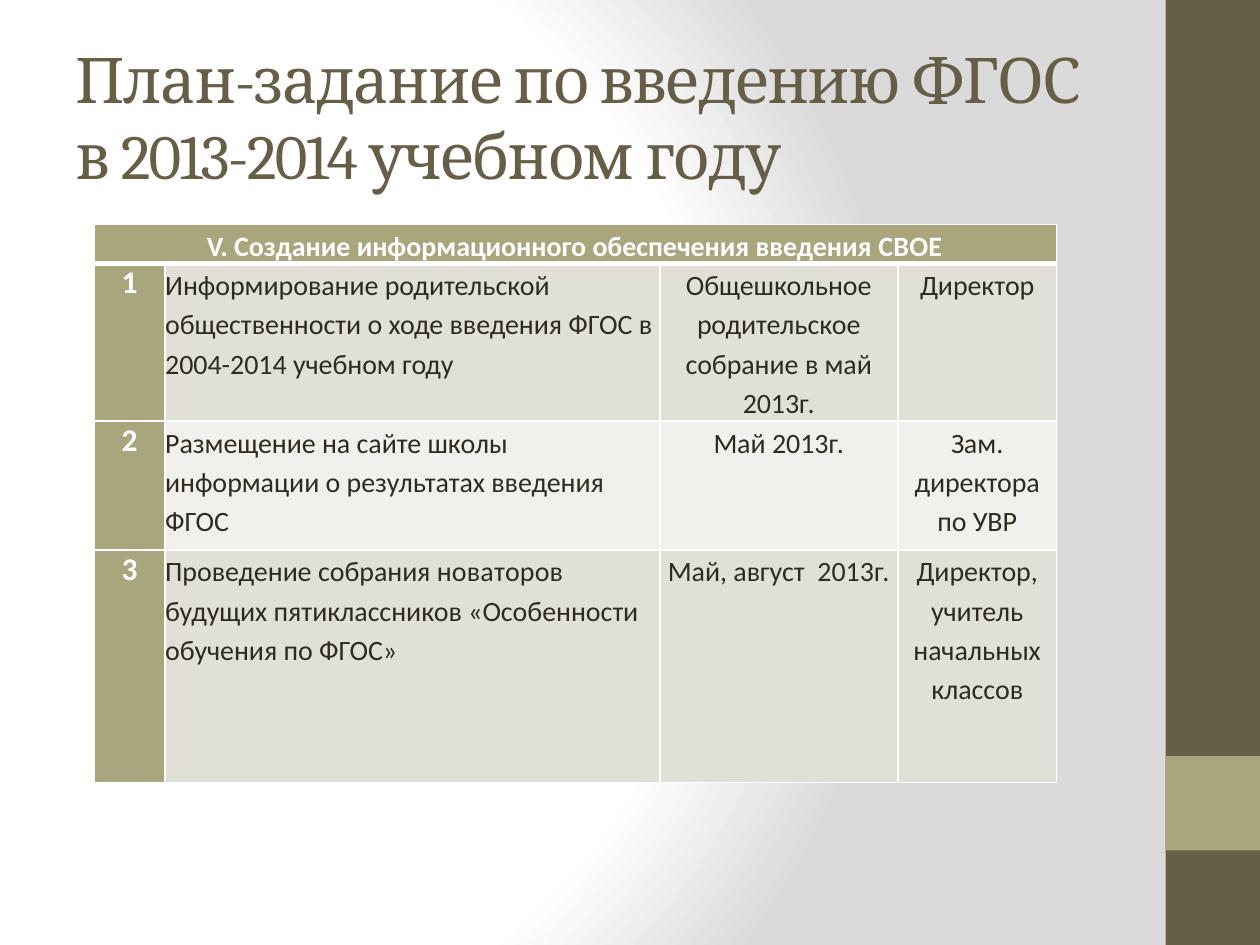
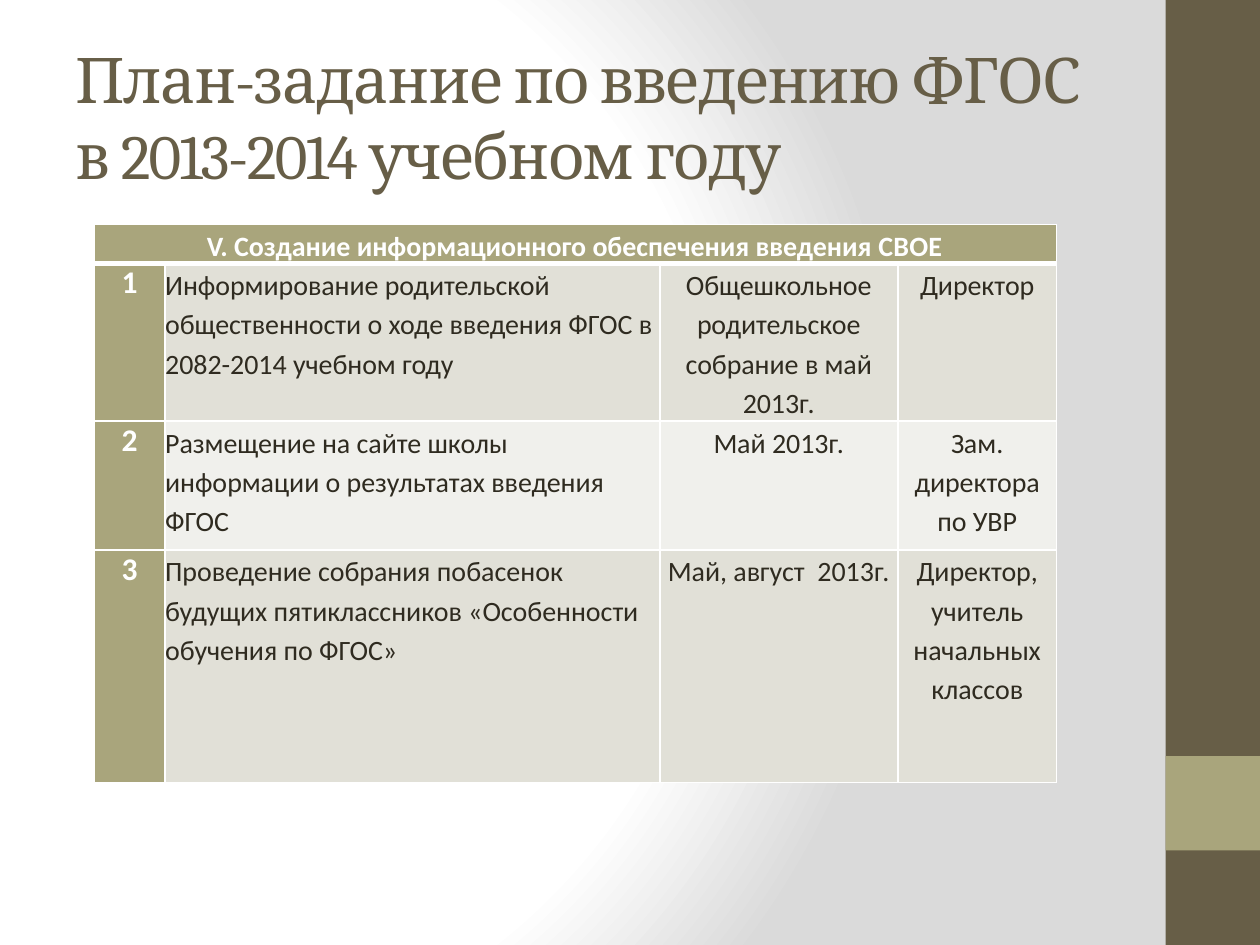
2004-2014: 2004-2014 -> 2082-2014
новаторов: новаторов -> побасенок
